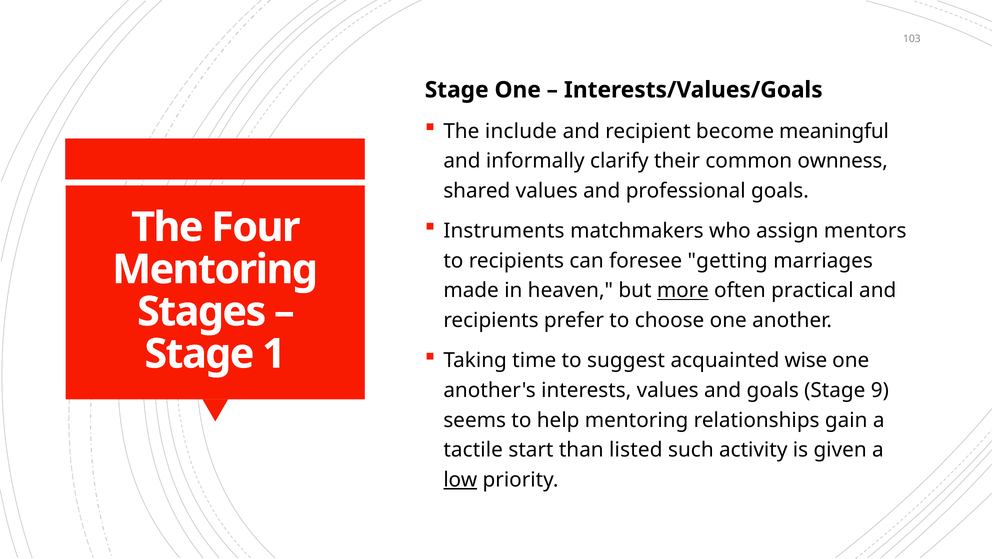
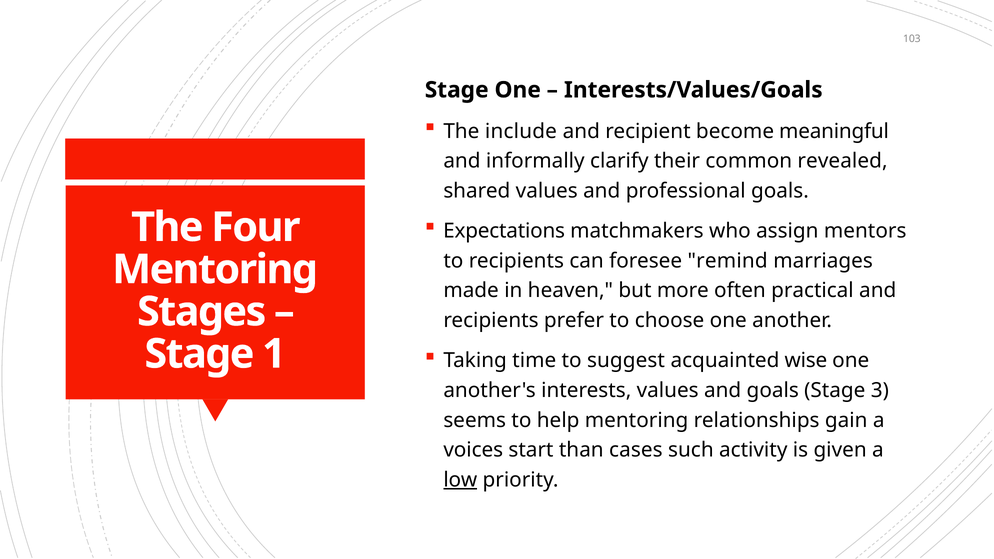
ownness: ownness -> revealed
Instruments: Instruments -> Expectations
getting: getting -> remind
more underline: present -> none
9: 9 -> 3
tactile: tactile -> voices
listed: listed -> cases
